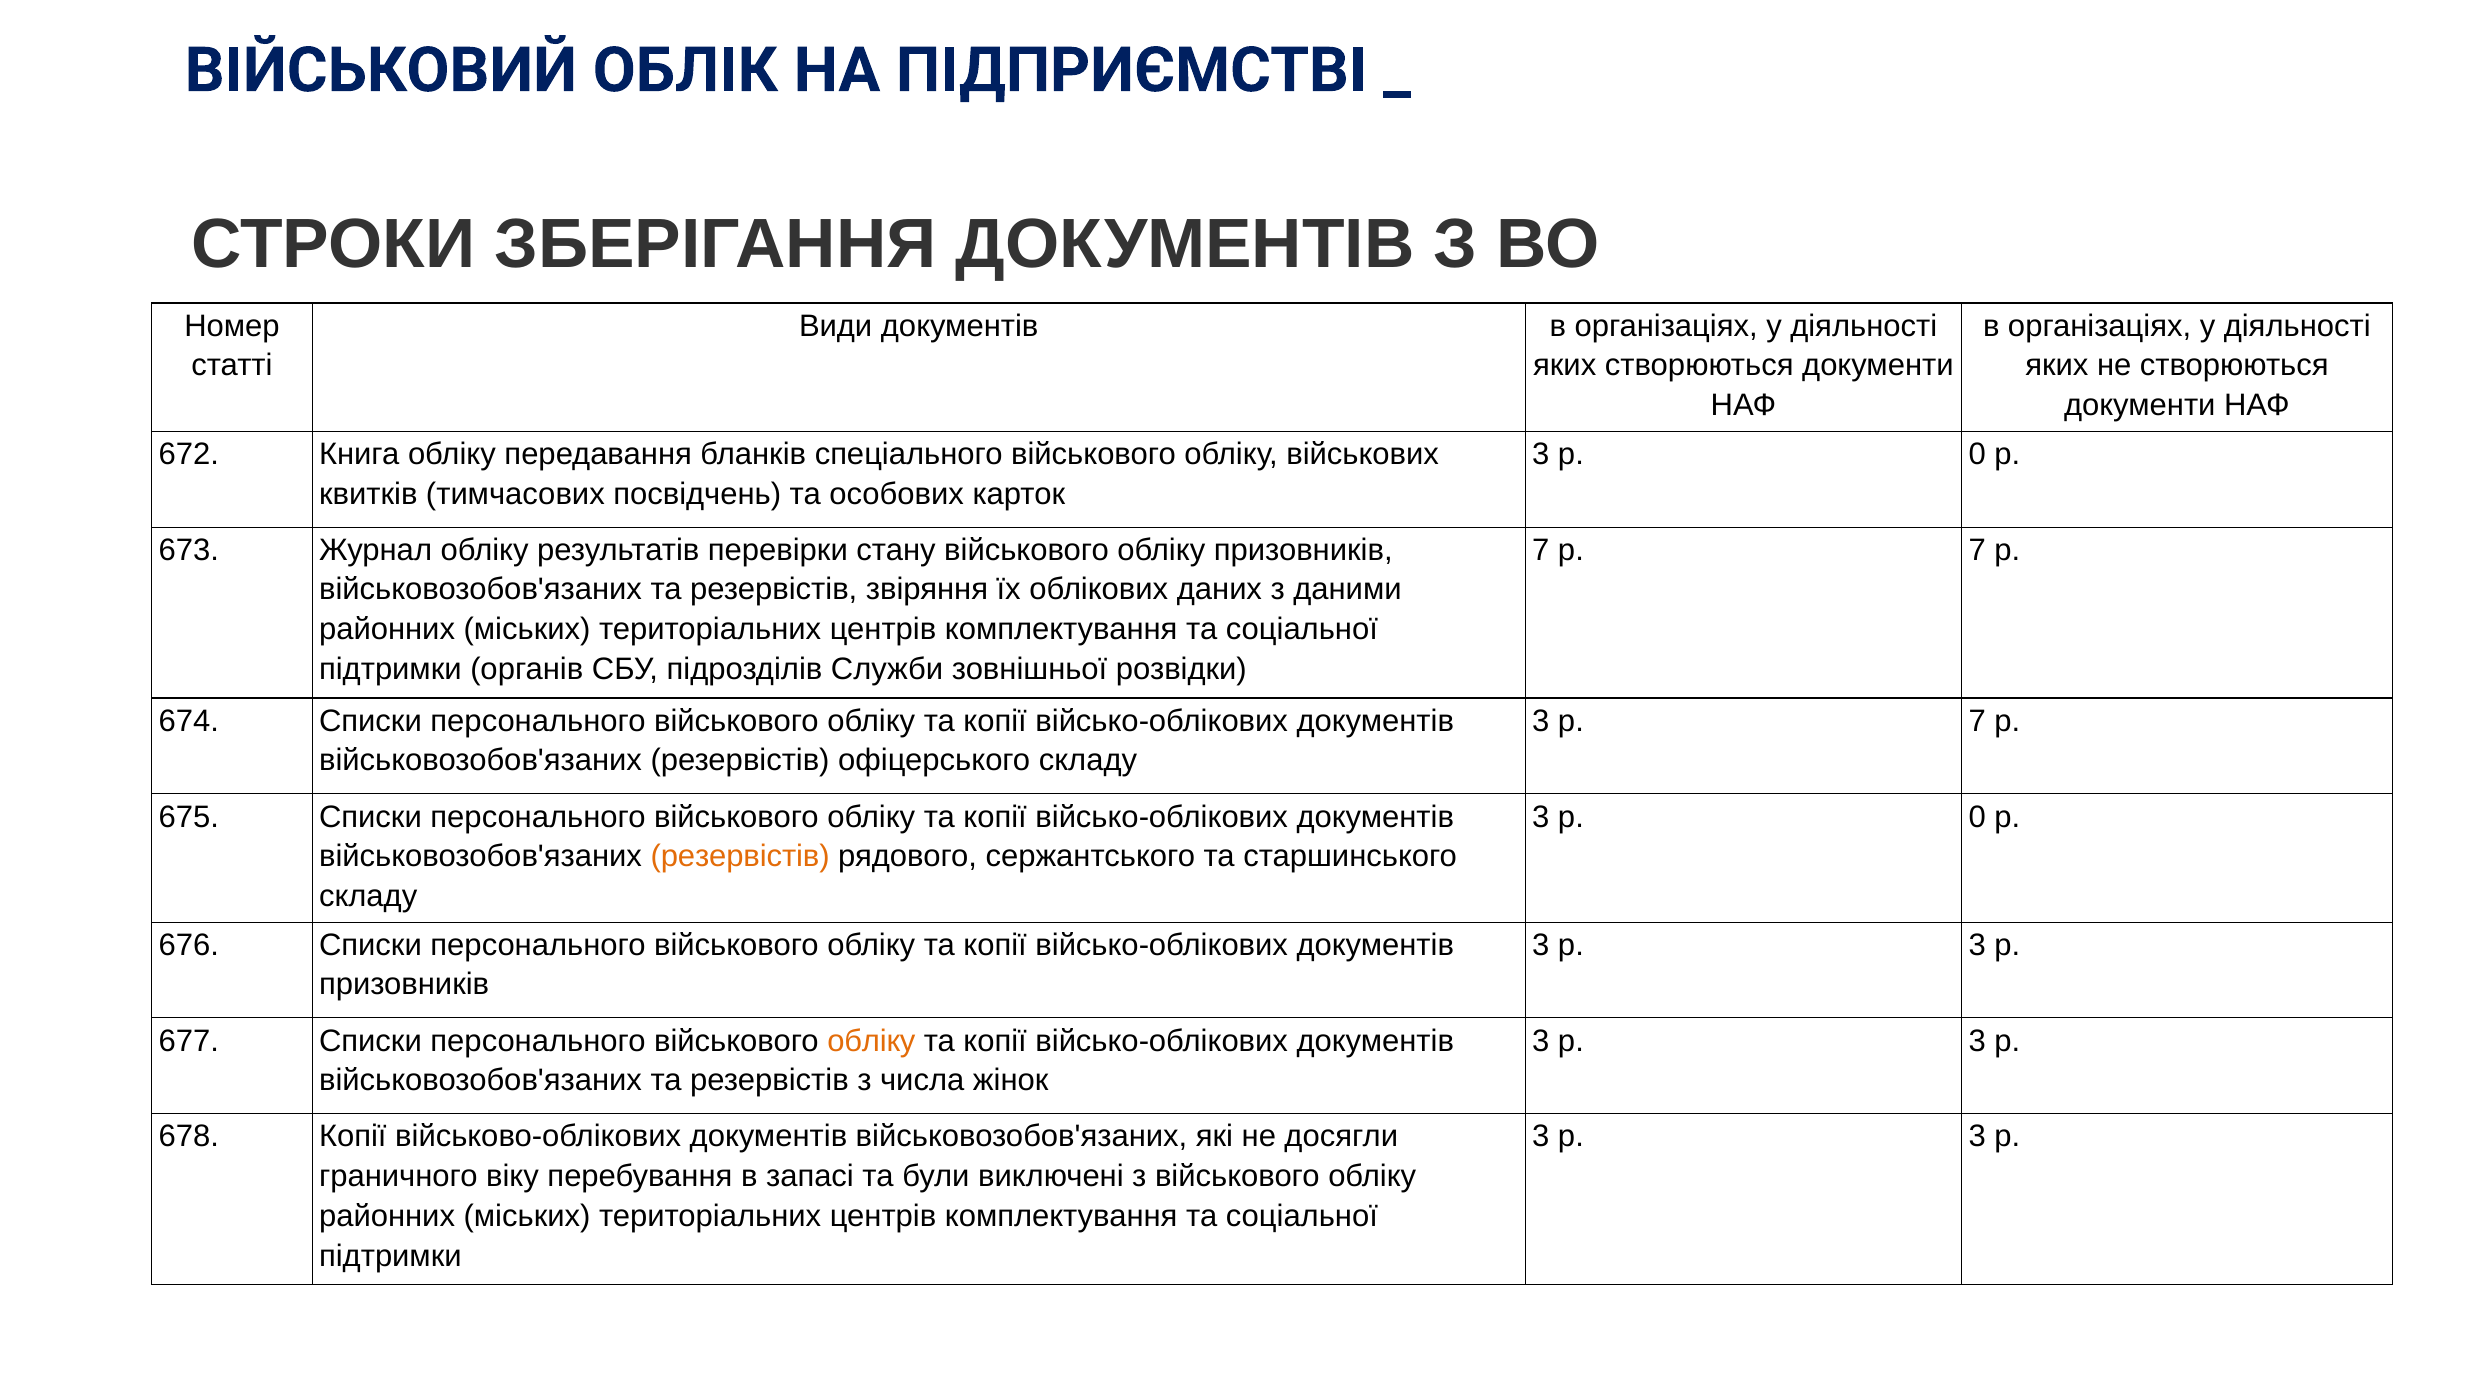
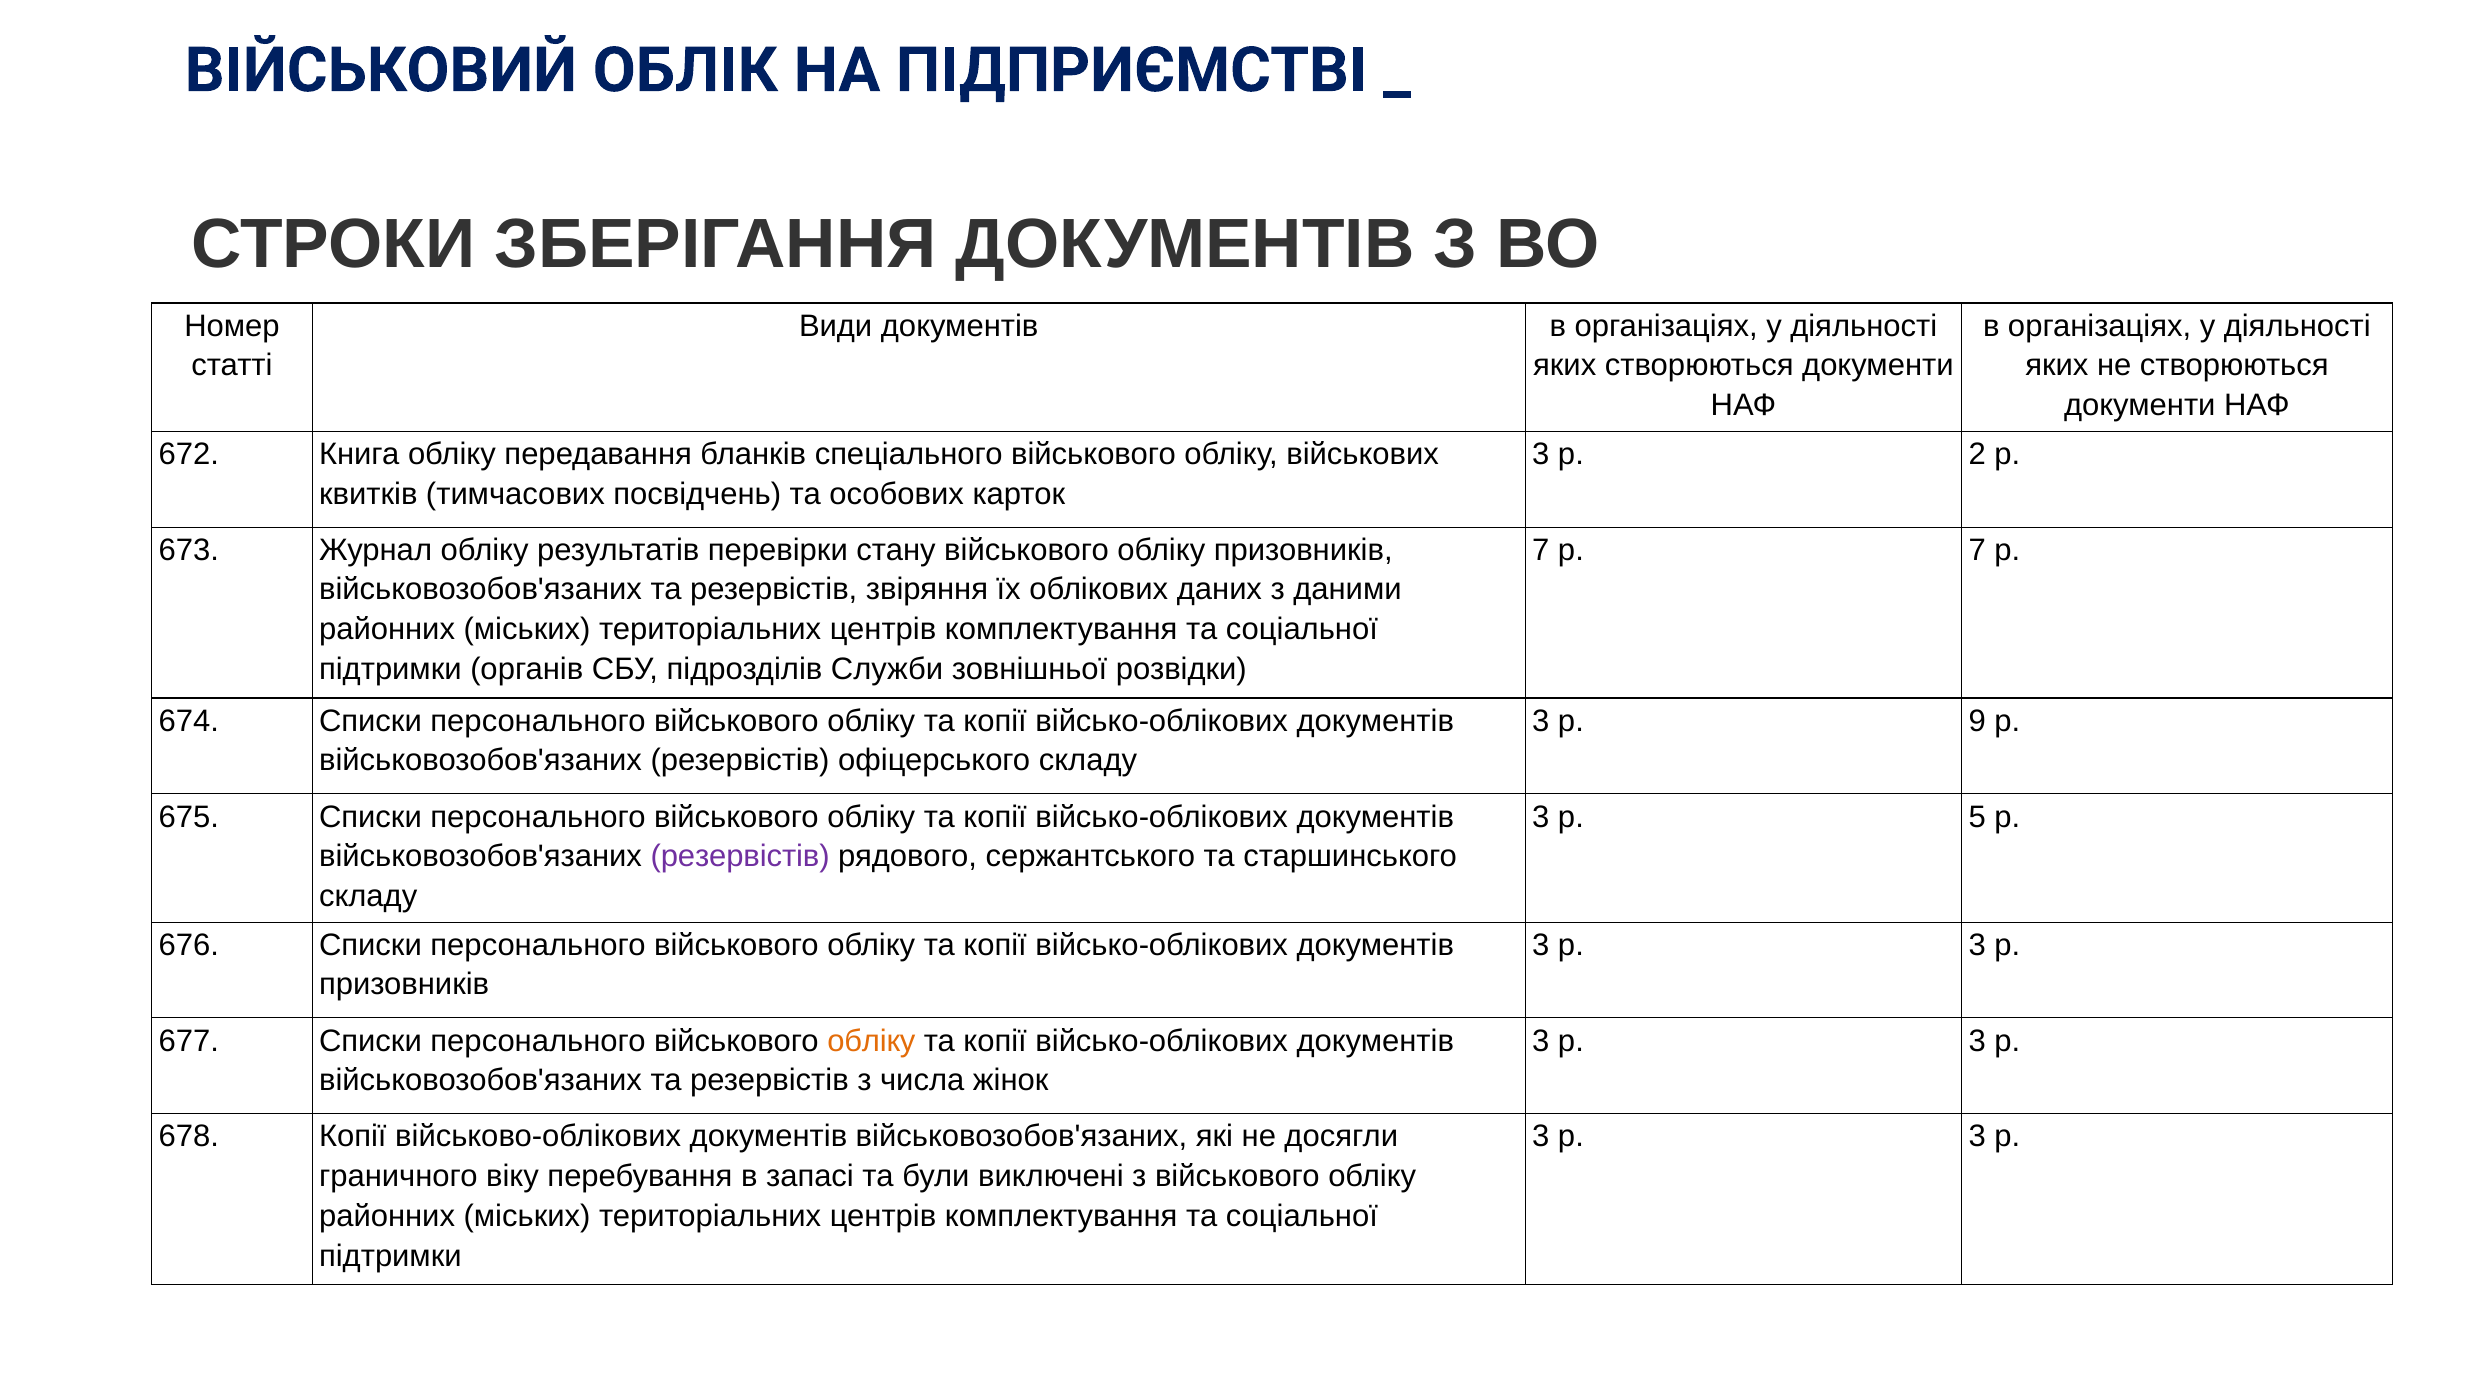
0 at (1977, 454): 0 -> 2
3 р 7: 7 -> 9
0 at (1977, 817): 0 -> 5
резервістів at (740, 857) colour: orange -> purple
